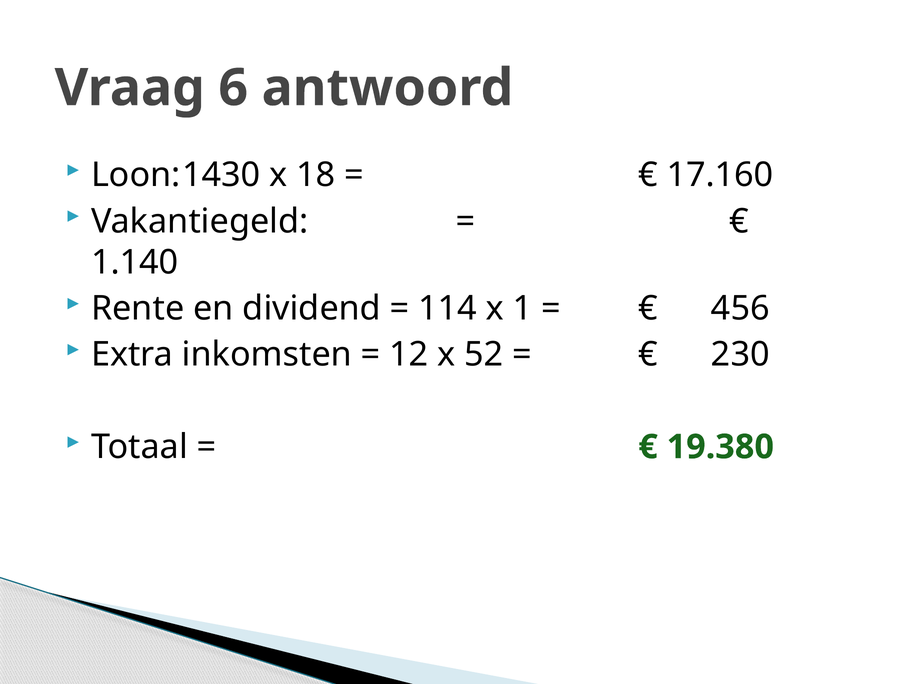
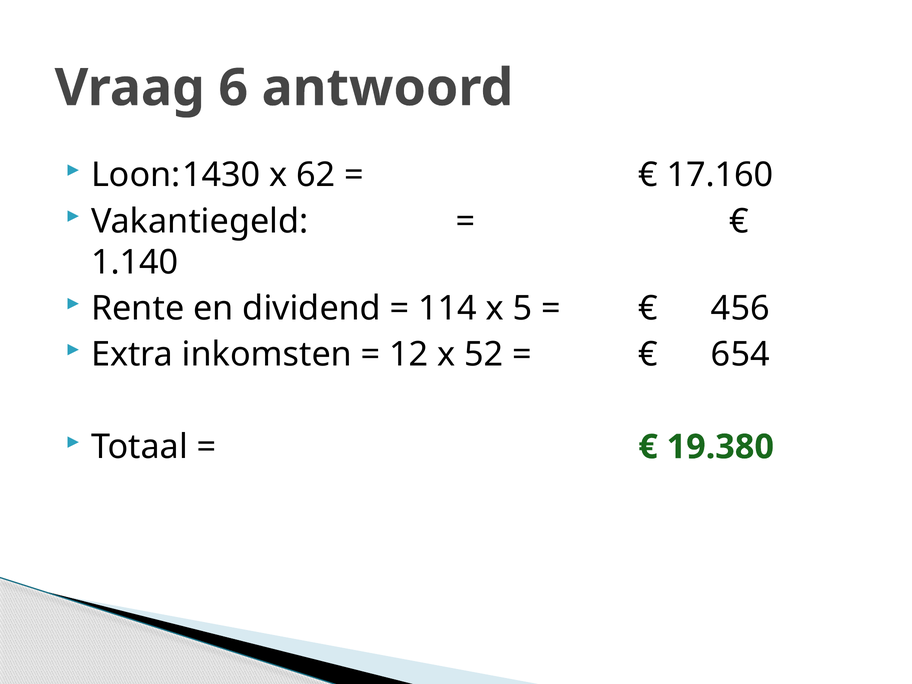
18: 18 -> 62
1: 1 -> 5
230: 230 -> 654
